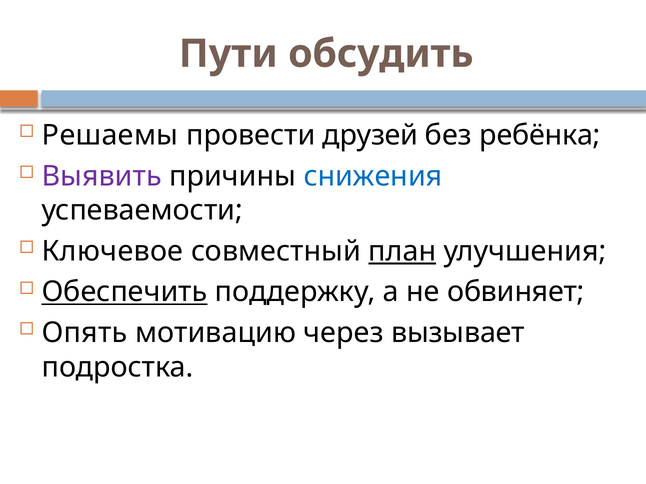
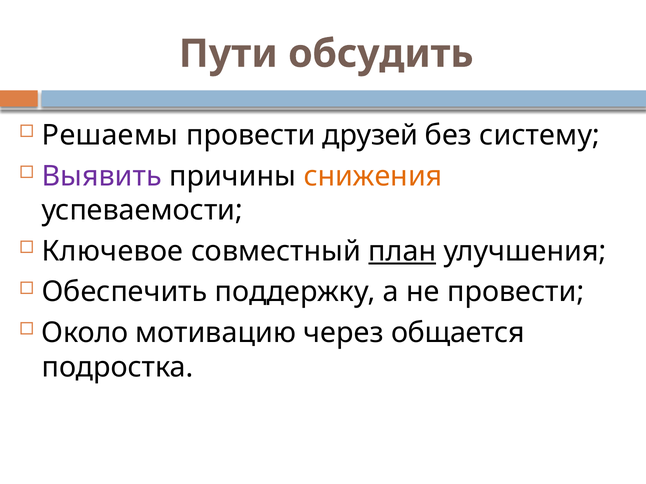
ребёнка: ребёнка -> систему
снижения colour: blue -> orange
Обеспечить underline: present -> none
не обвиняет: обвиняет -> провести
Опять: Опять -> Около
вызывает: вызывает -> общается
